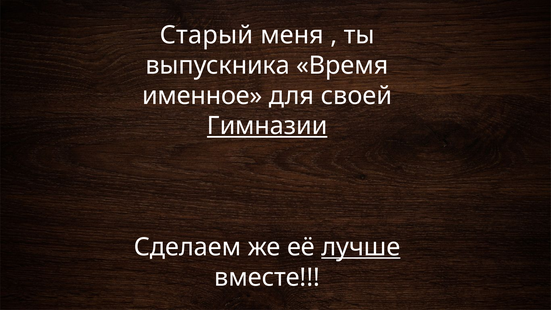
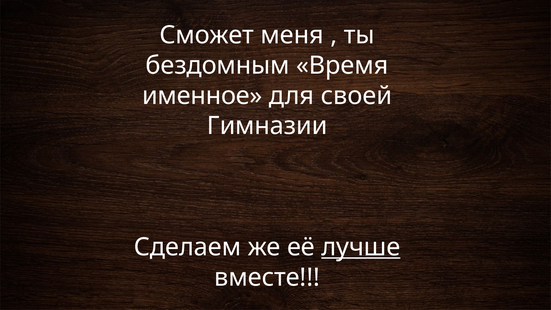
Старый: Старый -> Сможет
выпускника: выпускника -> бездомным
Гимназии underline: present -> none
